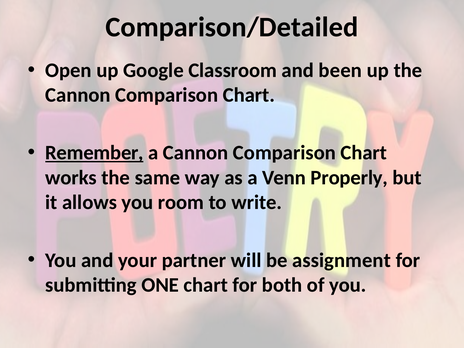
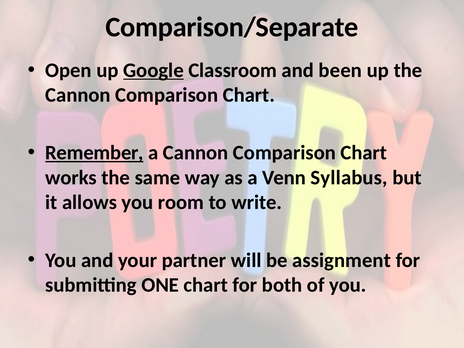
Comparison/Detailed: Comparison/Detailed -> Comparison/Separate
Google underline: none -> present
Properly: Properly -> Syllabus
